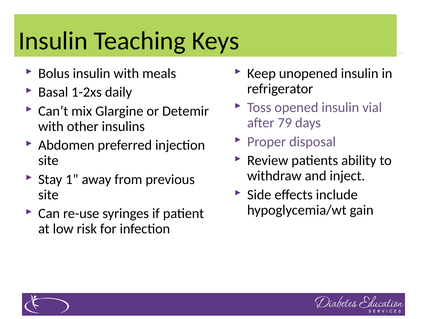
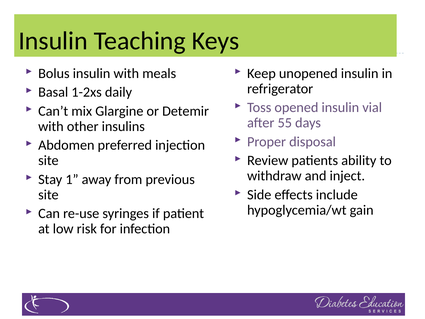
79: 79 -> 55
